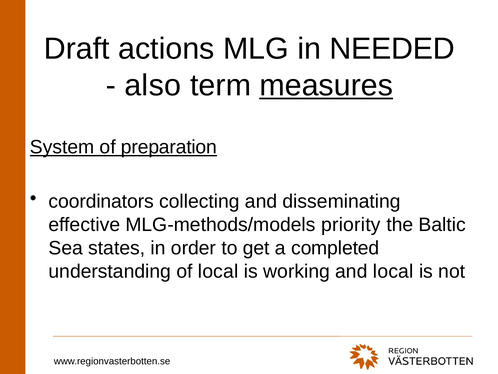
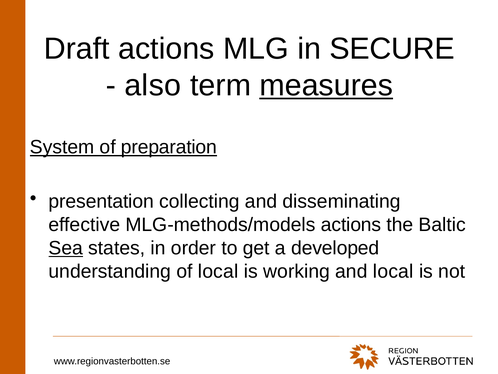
NEEDED: NEEDED -> SECURE
coordinators: coordinators -> presentation
MLG-methods/models priority: priority -> actions
Sea underline: none -> present
completed: completed -> developed
